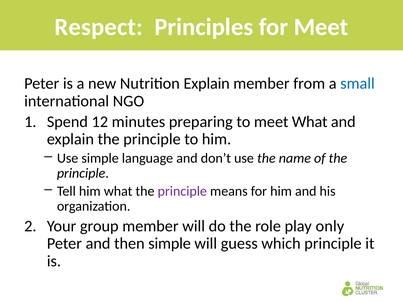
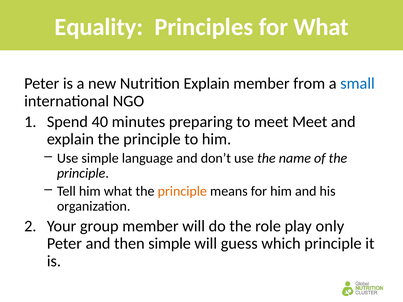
Respect: Respect -> Equality
for Meet: Meet -> What
12: 12 -> 40
meet What: What -> Meet
principle at (182, 191) colour: purple -> orange
